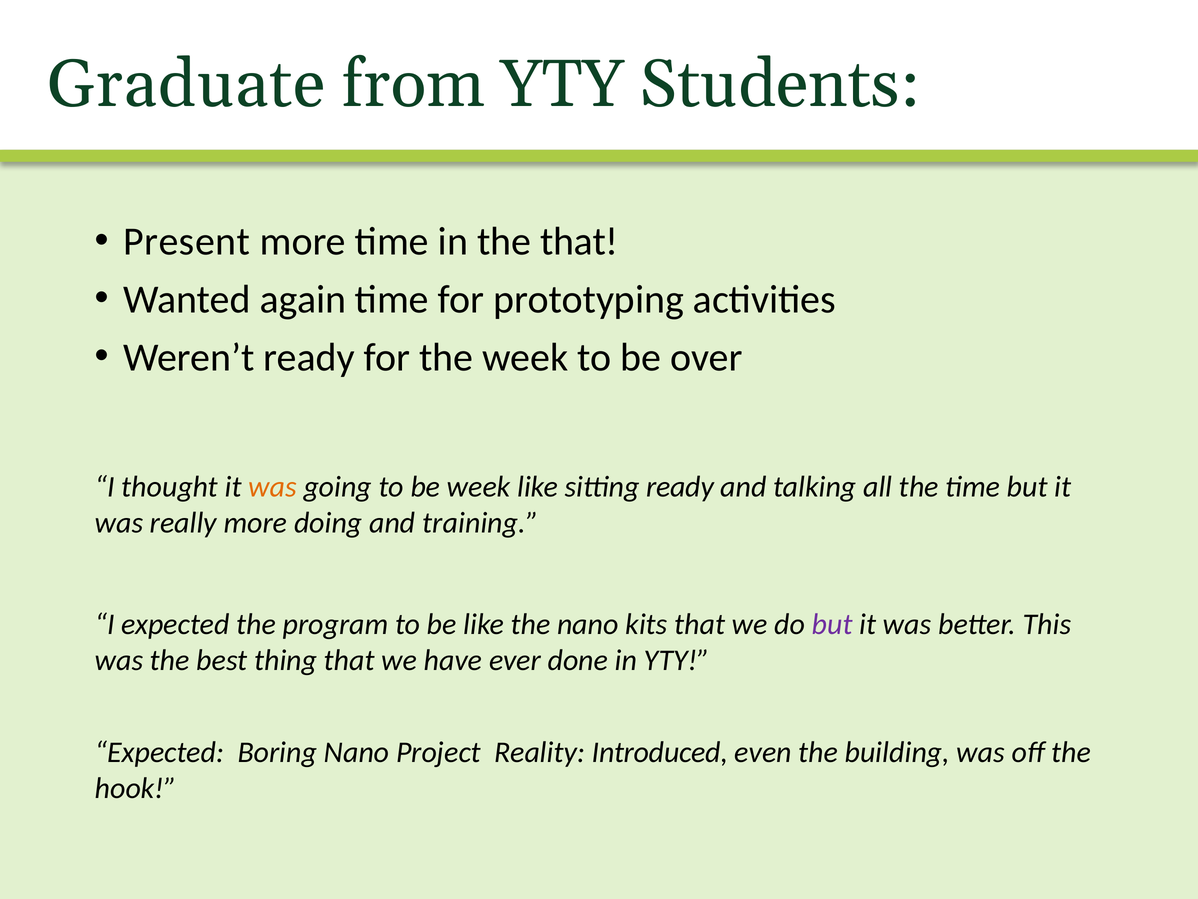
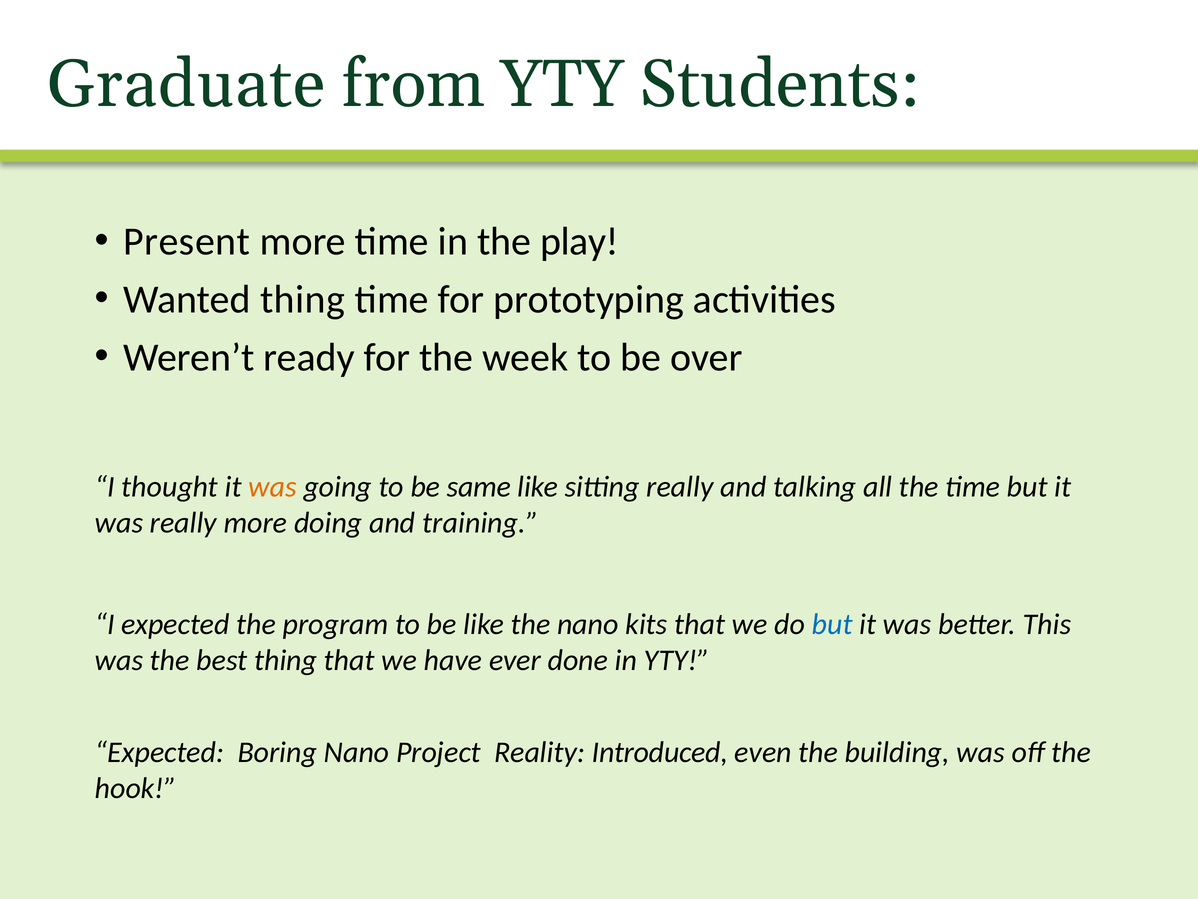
the that: that -> play
Wanted again: again -> thing
be week: week -> same
sitting ready: ready -> really
but at (832, 624) colour: purple -> blue
